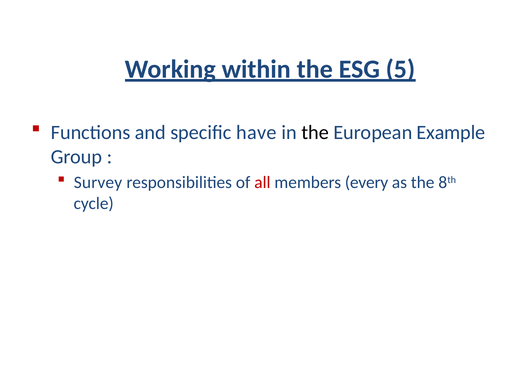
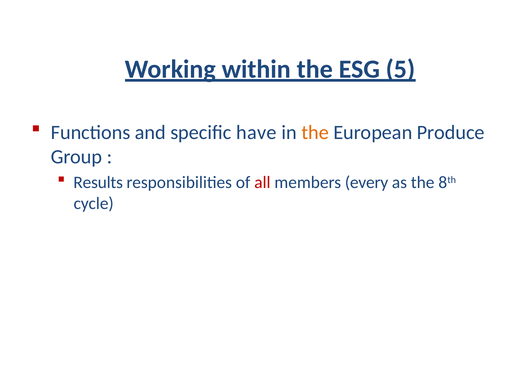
the at (315, 132) colour: black -> orange
Example: Example -> Produce
Survey: Survey -> Results
